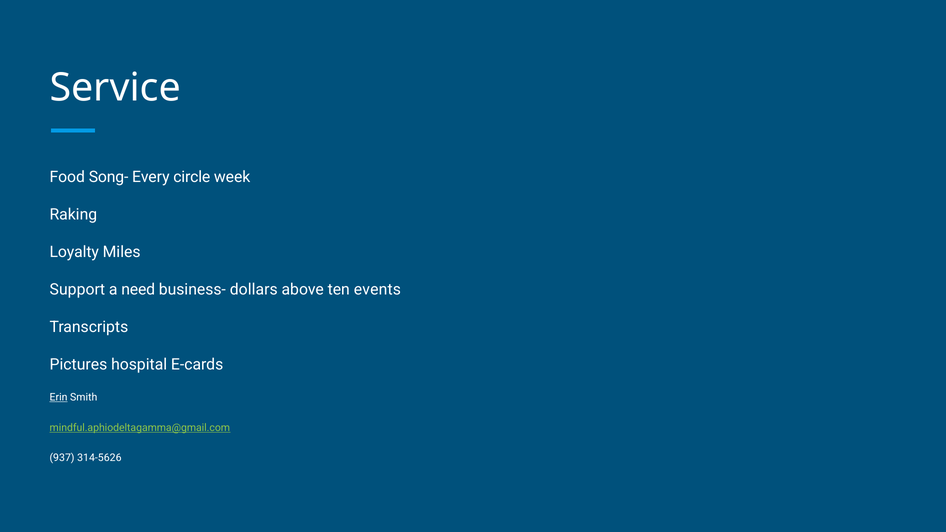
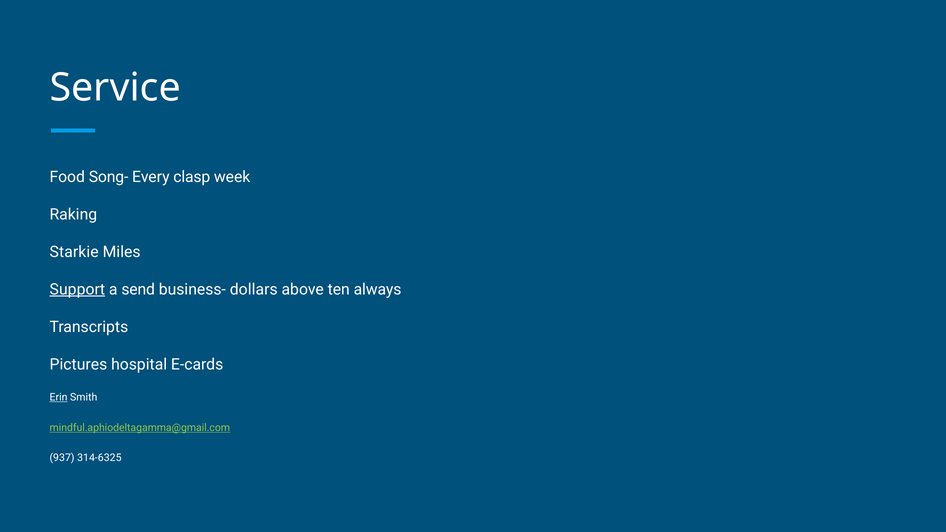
circle: circle -> clasp
Loyalty: Loyalty -> Starkie
Support underline: none -> present
need: need -> send
events: events -> always
314-5626: 314-5626 -> 314-6325
